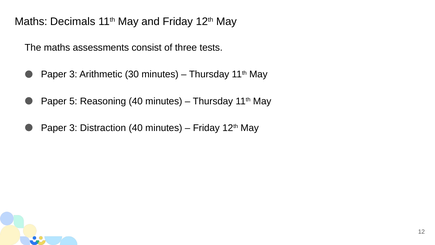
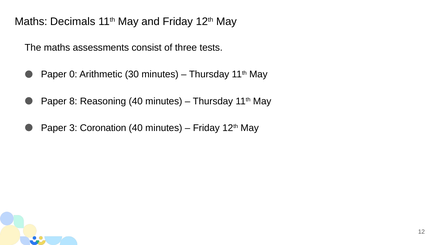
3 at (73, 74): 3 -> 0
5: 5 -> 8
Distraction: Distraction -> Coronation
